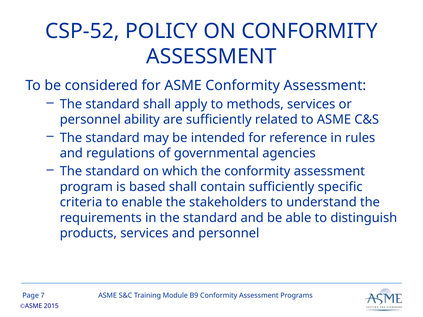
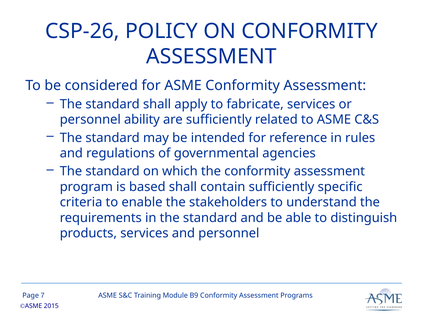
CSP-52: CSP-52 -> CSP-26
methods: methods -> fabricate
